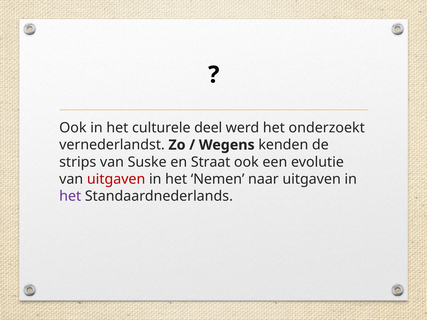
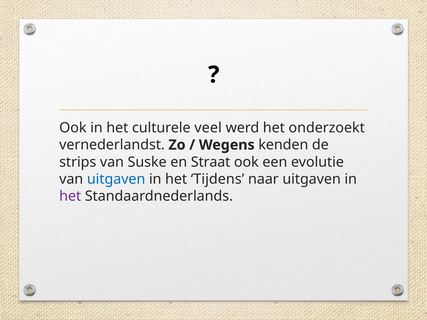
deel: deel -> veel
uitgaven at (116, 179) colour: red -> blue
Nemen: Nemen -> Tijdens
